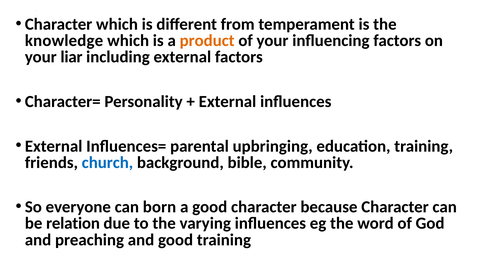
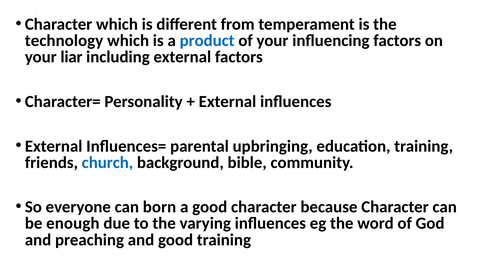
knowledge: knowledge -> technology
product colour: orange -> blue
relation: relation -> enough
